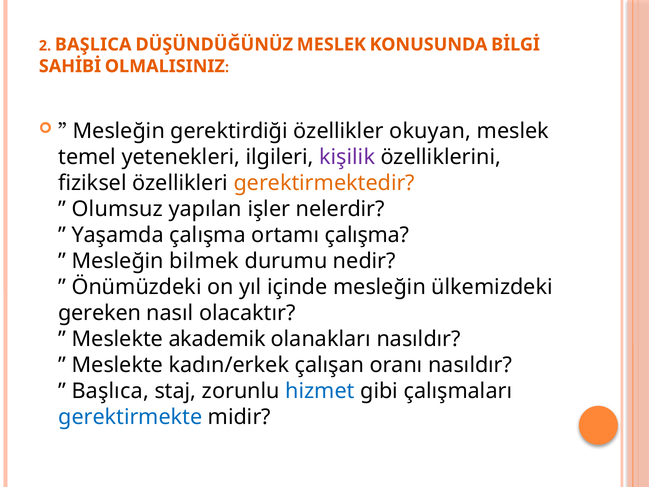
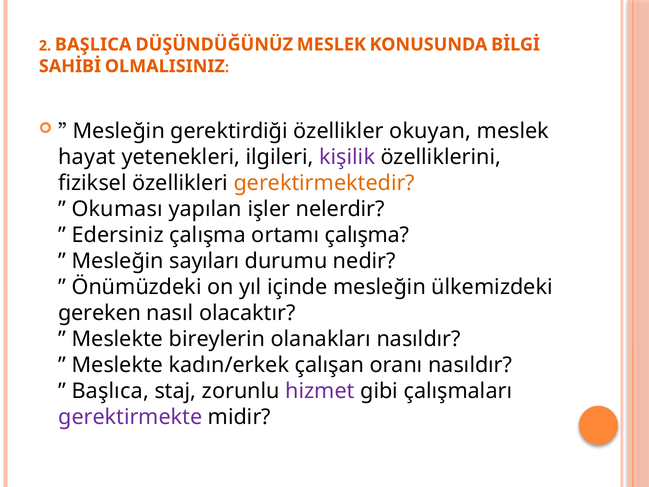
temel: temel -> hayat
Olumsuz: Olumsuz -> Okuması
Yaşamda: Yaşamda -> Edersiniz
bilmek: bilmek -> sayıları
akademik: akademik -> bireylerin
hizmet colour: blue -> purple
gerektirmekte colour: blue -> purple
